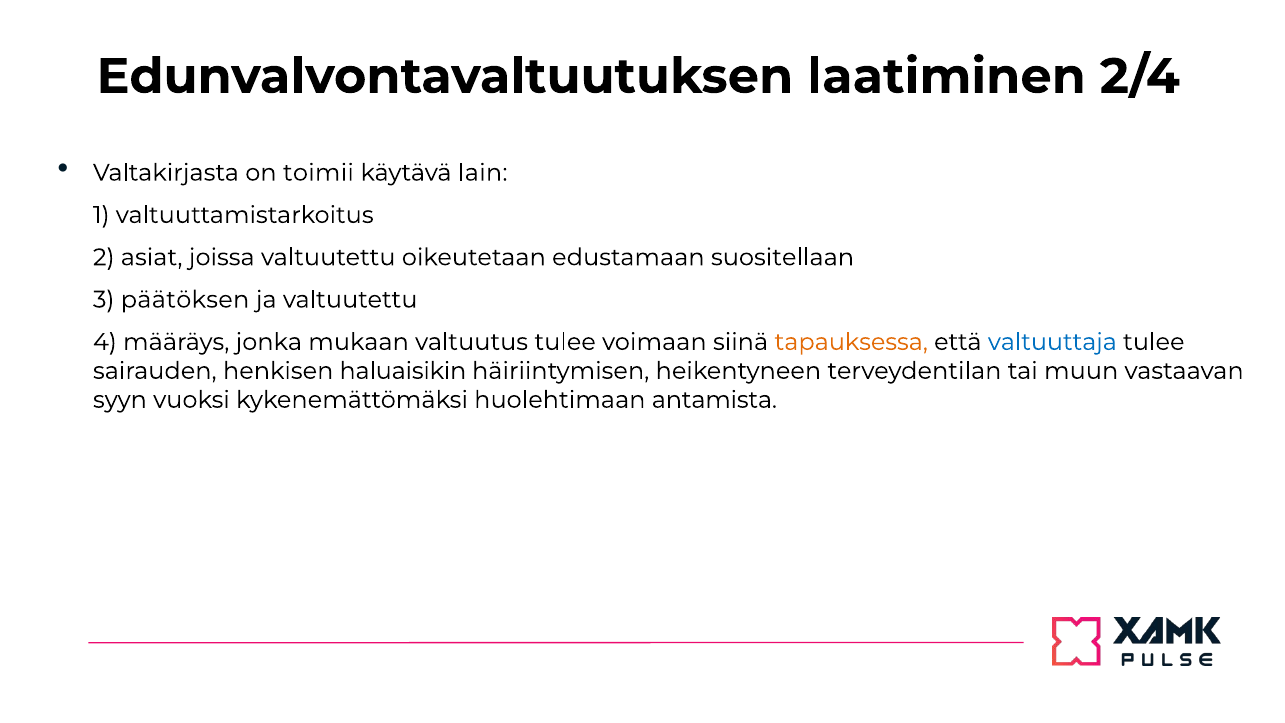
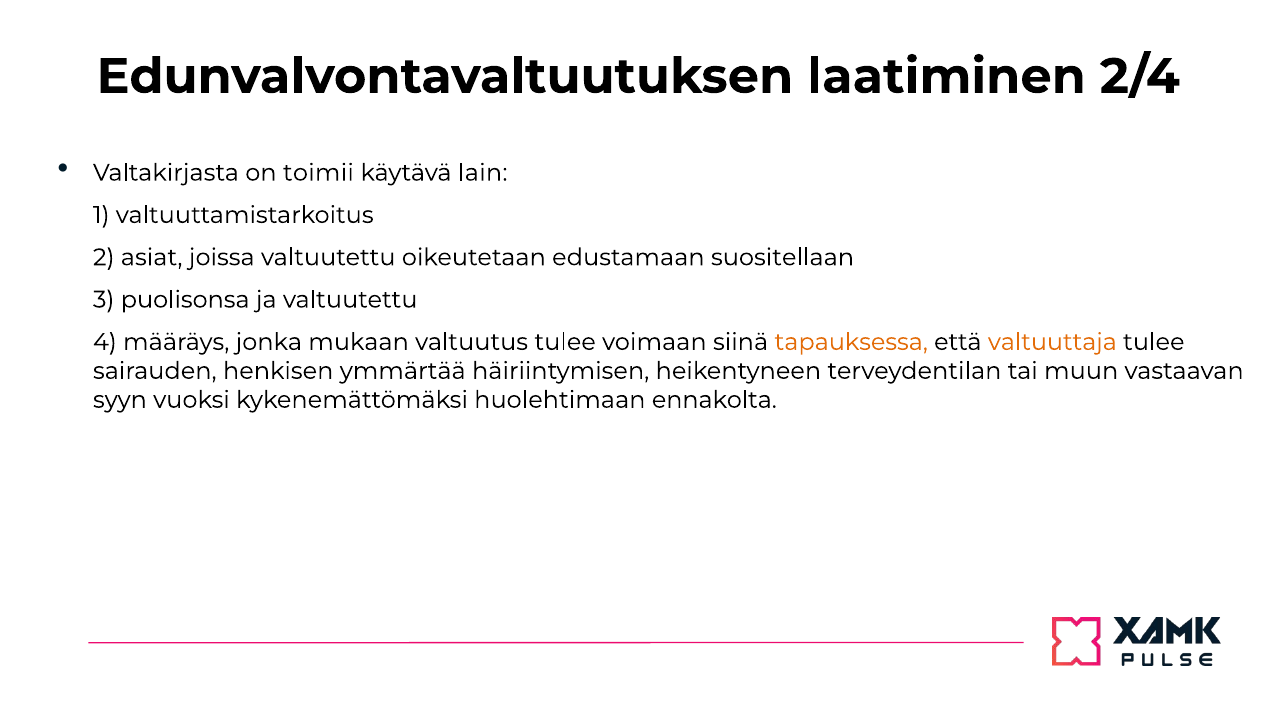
päätöksen: päätöksen -> puolisonsa
valtuuttaja colour: blue -> orange
haluaisikin: haluaisikin -> ymmärtää
antamista: antamista -> ennakolta
